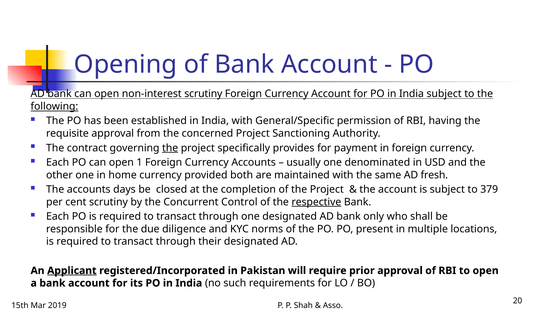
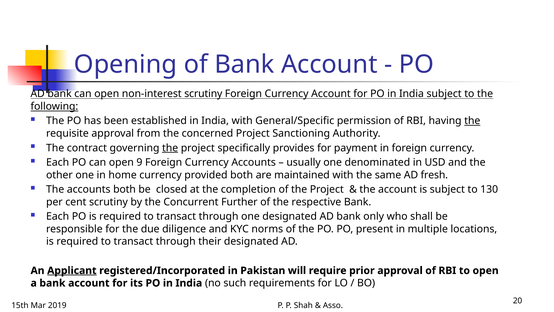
the at (472, 121) underline: none -> present
1: 1 -> 9
accounts days: days -> both
379: 379 -> 130
Control: Control -> Further
respective underline: present -> none
